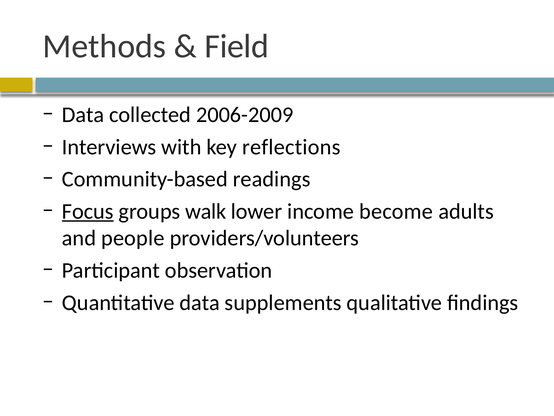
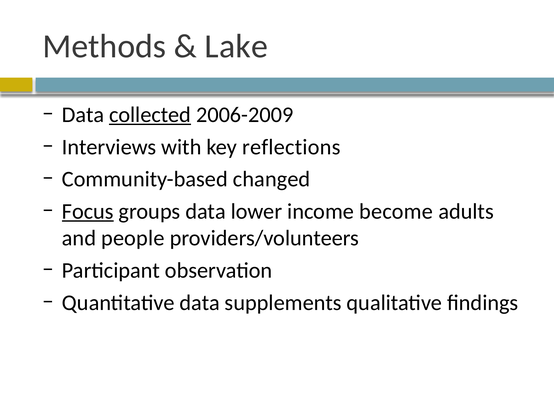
Field: Field -> Lake
collected underline: none -> present
readings: readings -> changed
groups walk: walk -> data
